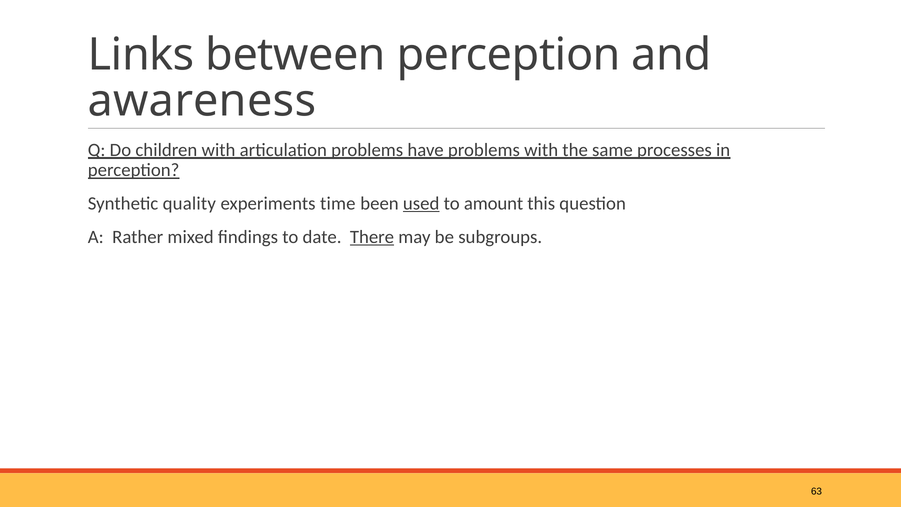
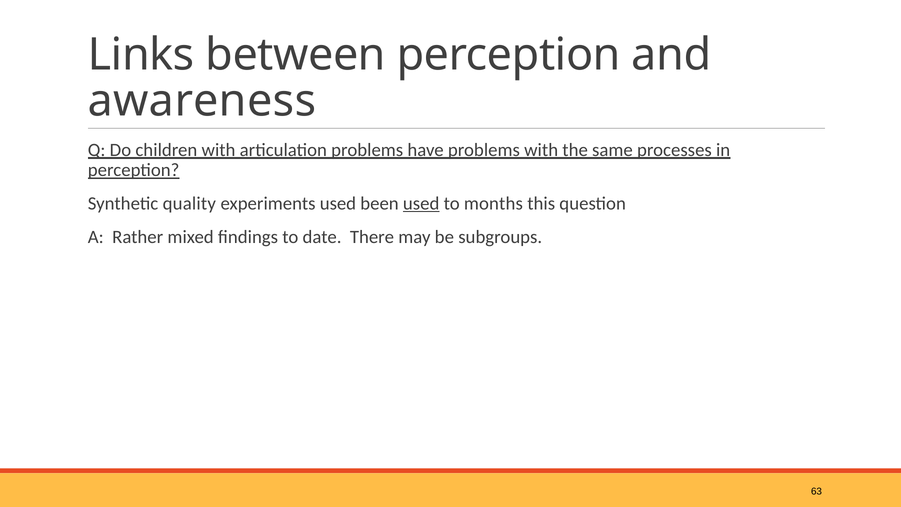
experiments time: time -> used
amount: amount -> months
There underline: present -> none
